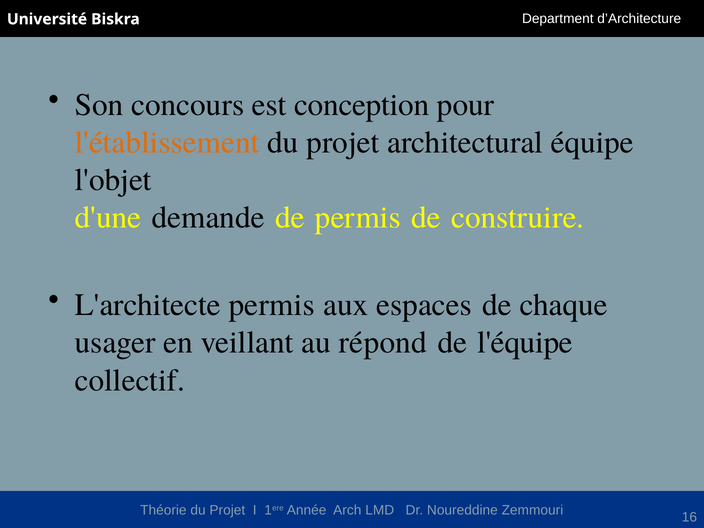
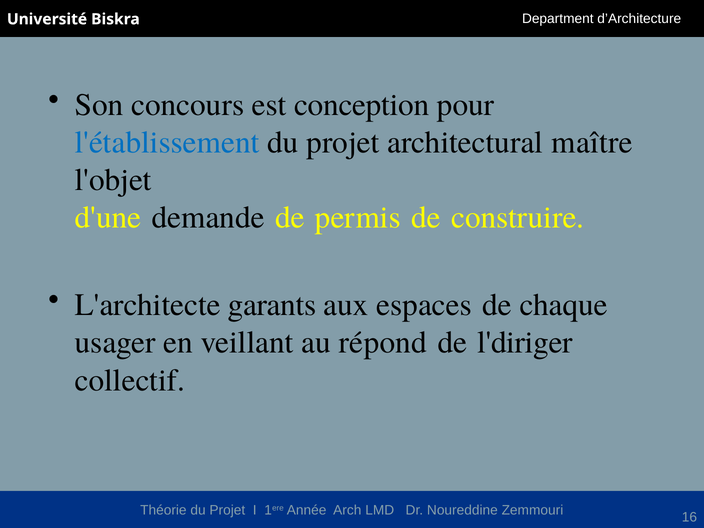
l'établissement colour: orange -> blue
équipe: équipe -> maître
L'architecte permis: permis -> garants
l'équipe: l'équipe -> l'diriger
